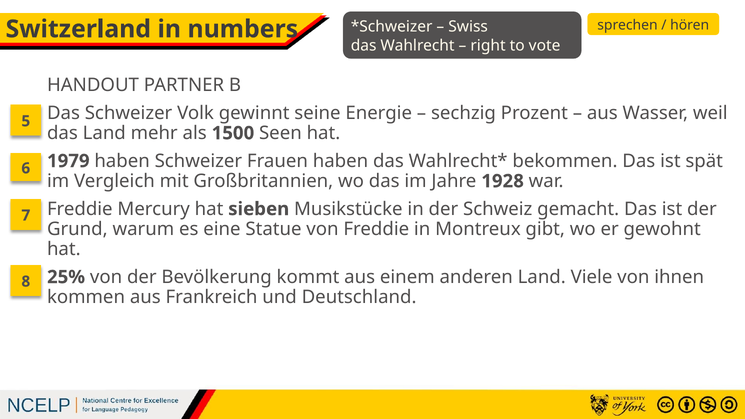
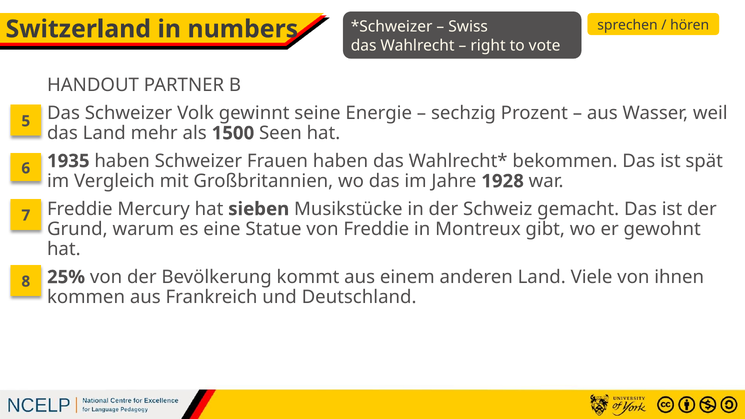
1979: 1979 -> 1935
